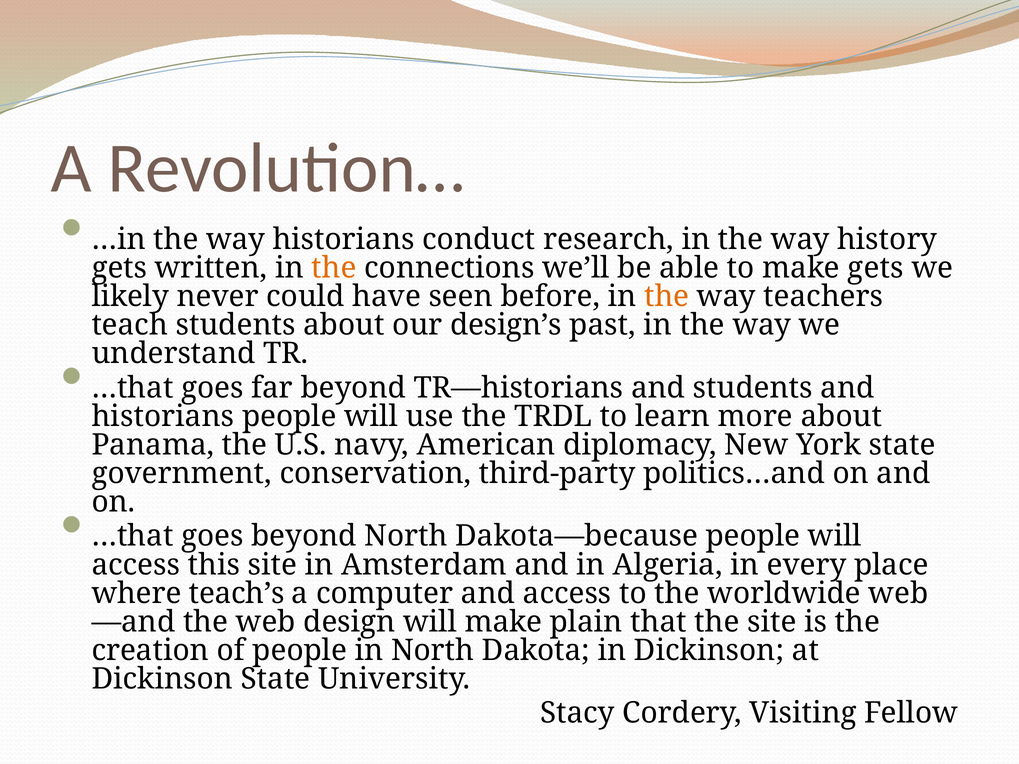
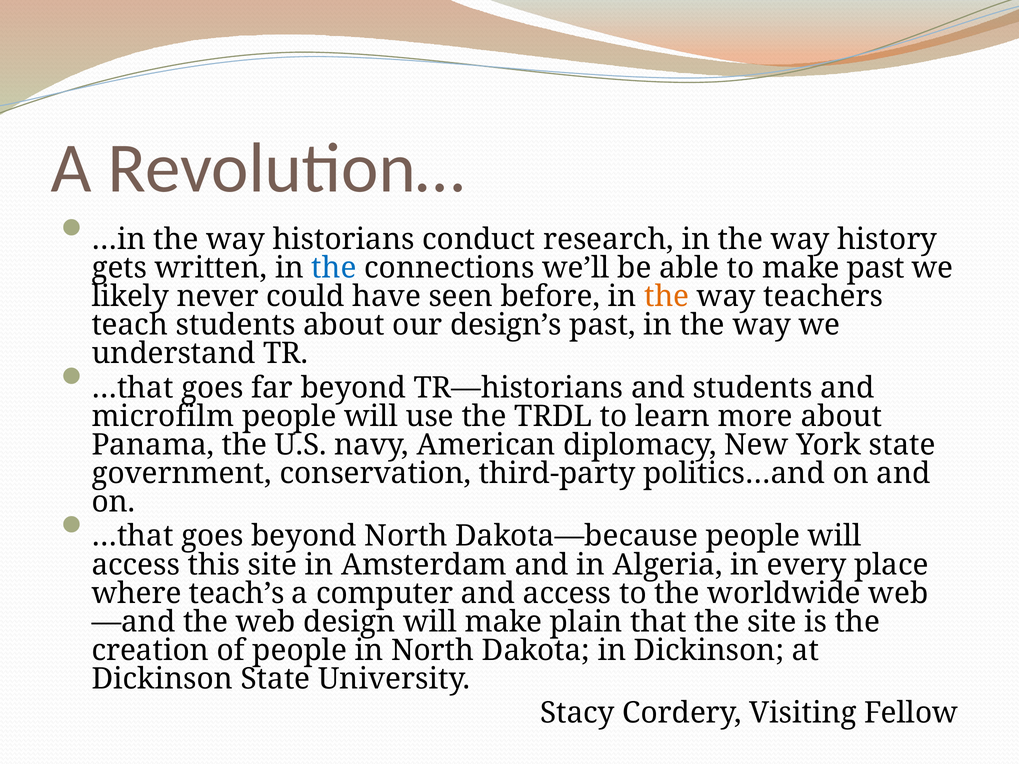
the at (334, 268) colour: orange -> blue
make gets: gets -> past
historians at (163, 416): historians -> microfilm
